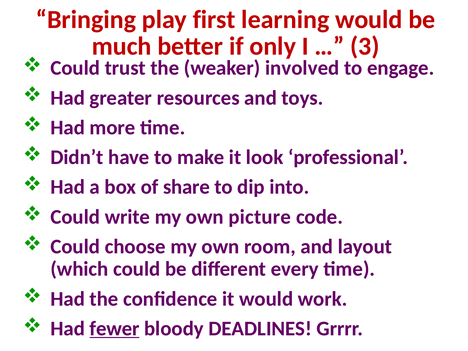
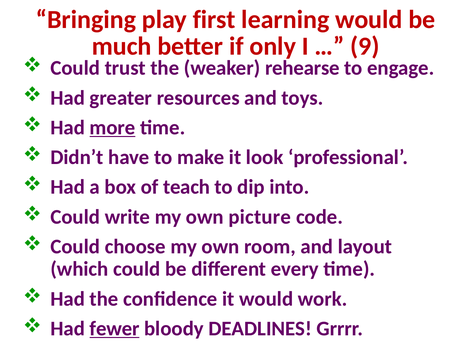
3: 3 -> 9
involved: involved -> rehearse
more underline: none -> present
share: share -> teach
